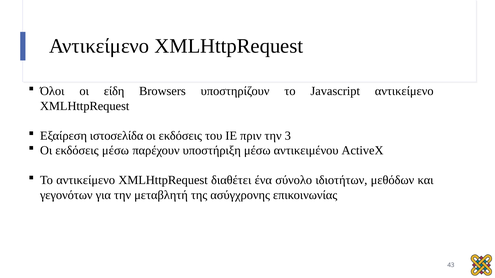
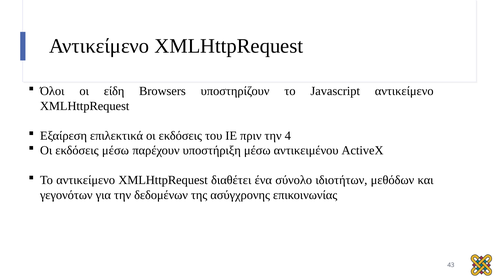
ιστοσελίδα: ιστοσελίδα -> επιλεκτικά
3: 3 -> 4
μεταβλητή: μεταβλητή -> δεδομένων
